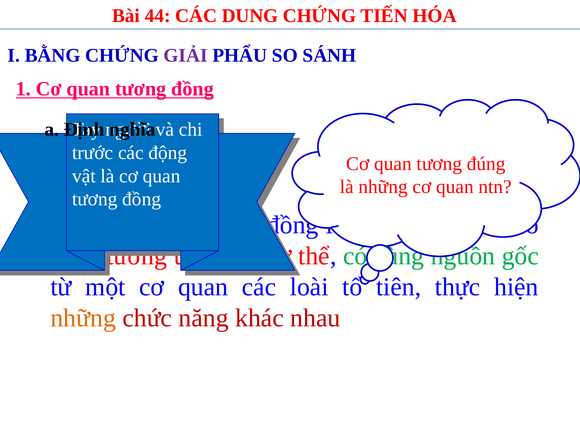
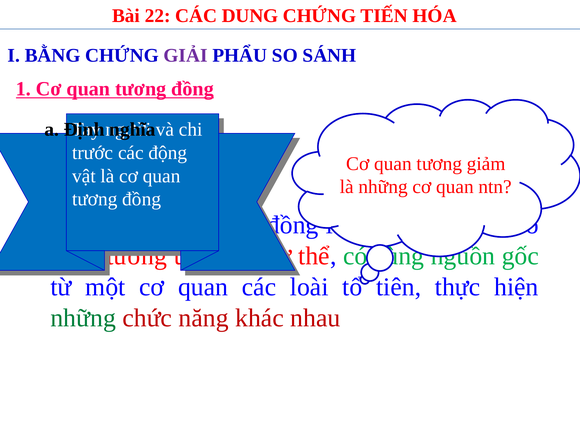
44: 44 -> 22
đúng: đúng -> giảm
những at (83, 318) colour: orange -> green
